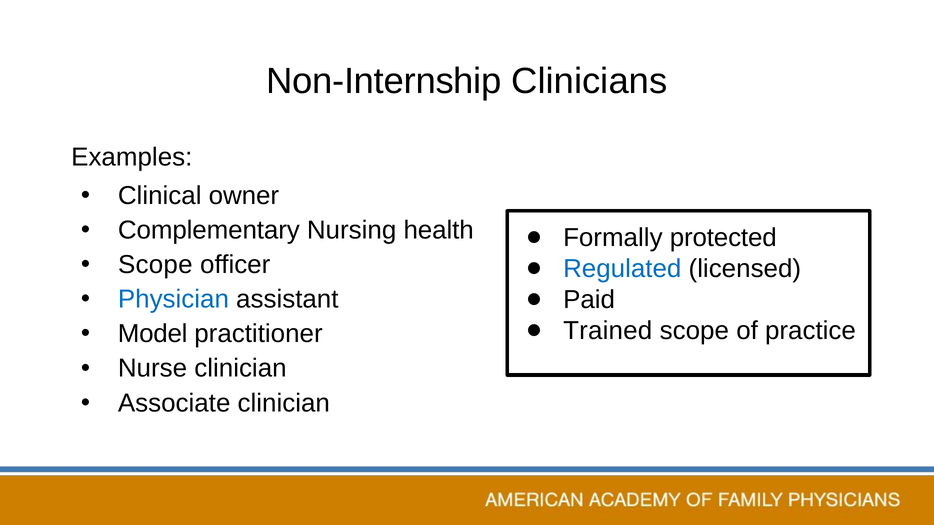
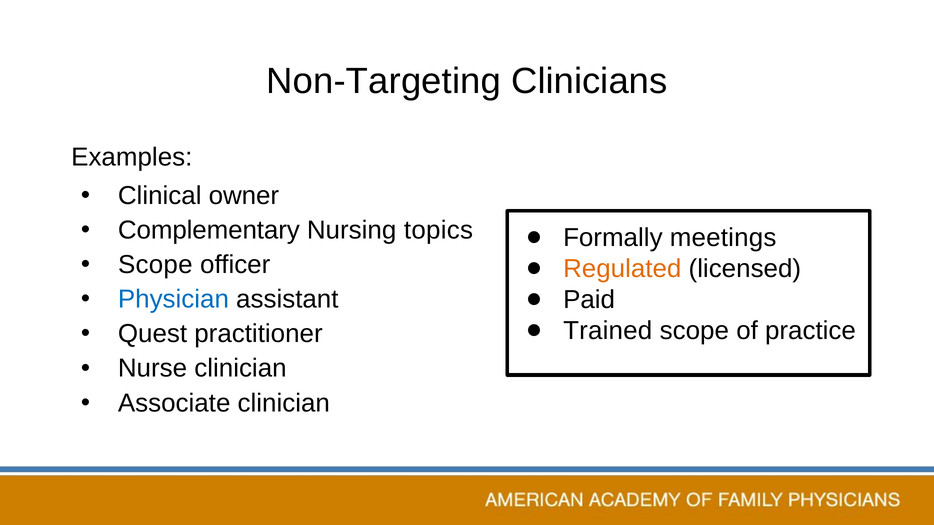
Non-Internship: Non-Internship -> Non-Targeting
health: health -> topics
protected: protected -> meetings
Regulated colour: blue -> orange
Model: Model -> Quest
